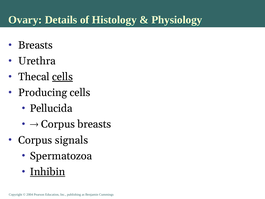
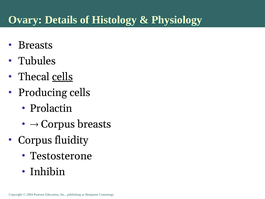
Urethra: Urethra -> Tubules
Pellucida: Pellucida -> Prolactin
signals: signals -> fluidity
Spermatozoa: Spermatozoa -> Testosterone
Inhibin underline: present -> none
